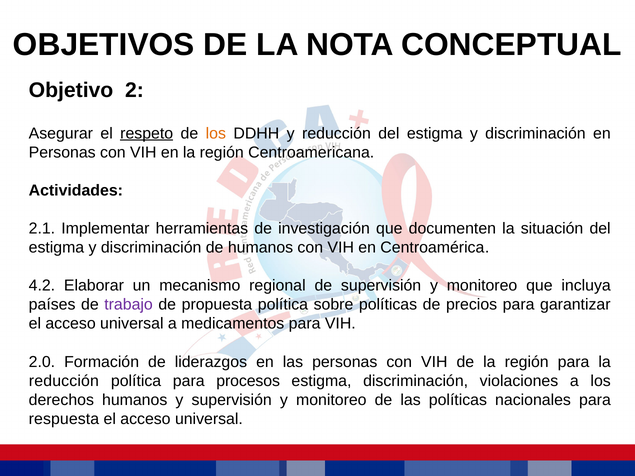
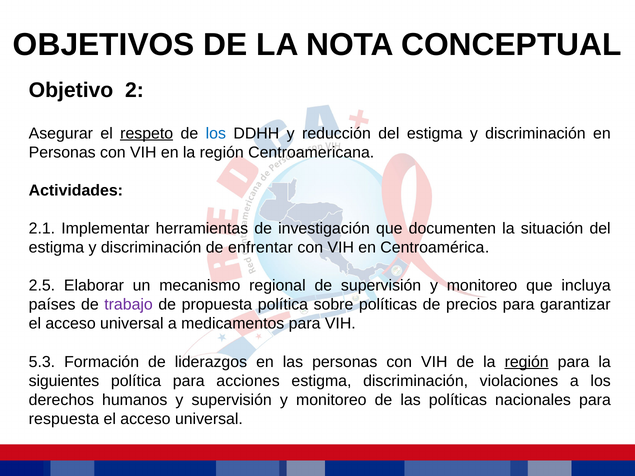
los at (216, 133) colour: orange -> blue
de humanos: humanos -> enfrentar
4.2: 4.2 -> 2.5
2.0: 2.0 -> 5.3
región at (527, 362) underline: none -> present
reducción at (64, 381): reducción -> siguientes
procesos: procesos -> acciones
